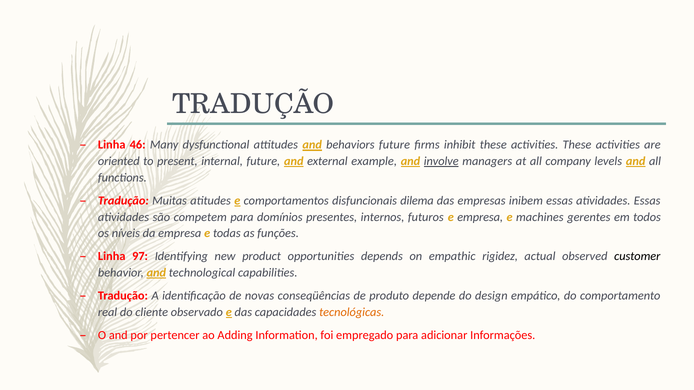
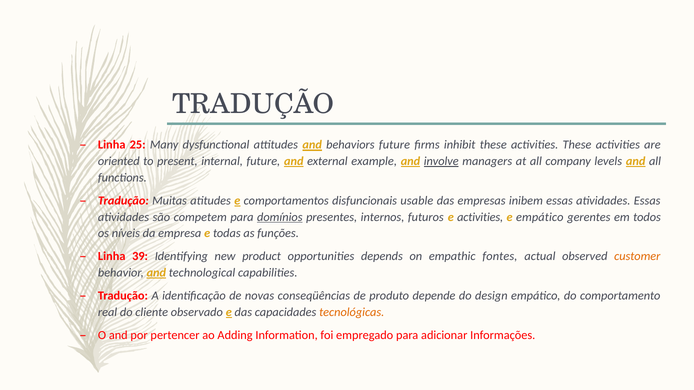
46: 46 -> 25
dilema: dilema -> usable
domínios underline: none -> present
e empresa: empresa -> activities
e machines: machines -> empático
97: 97 -> 39
rigidez: rigidez -> fontes
customer colour: black -> orange
